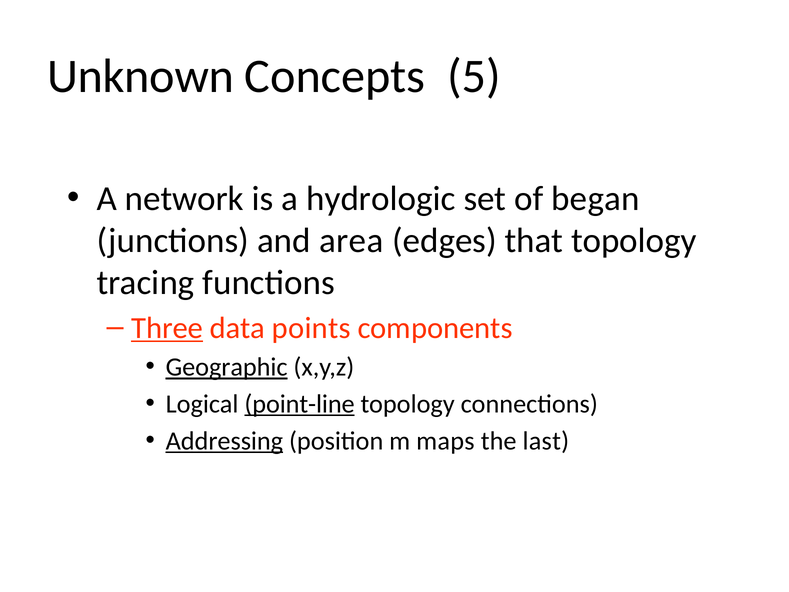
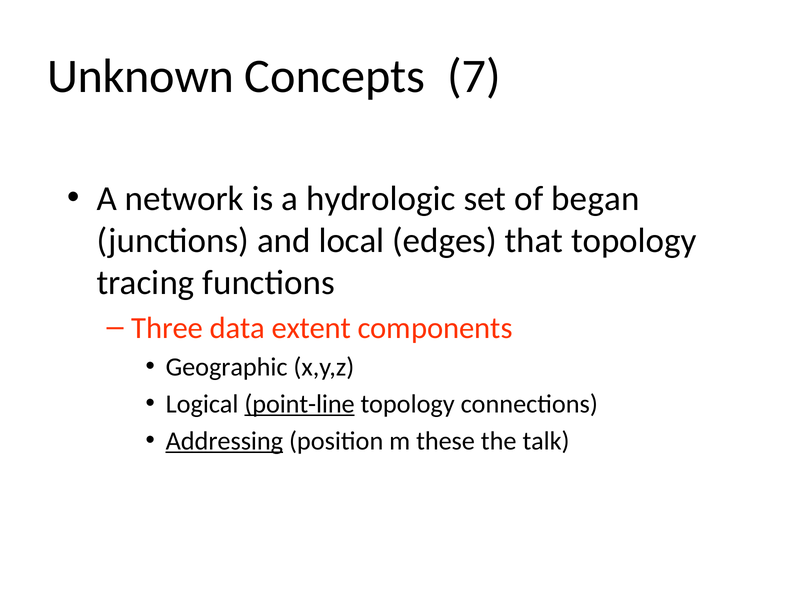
5: 5 -> 7
area: area -> local
Three underline: present -> none
points: points -> extent
Geographic underline: present -> none
maps: maps -> these
last: last -> talk
